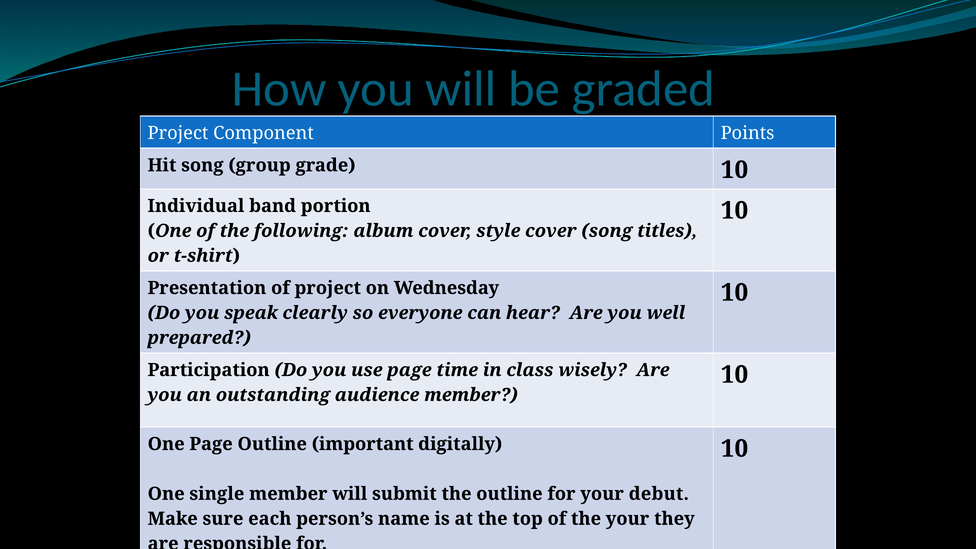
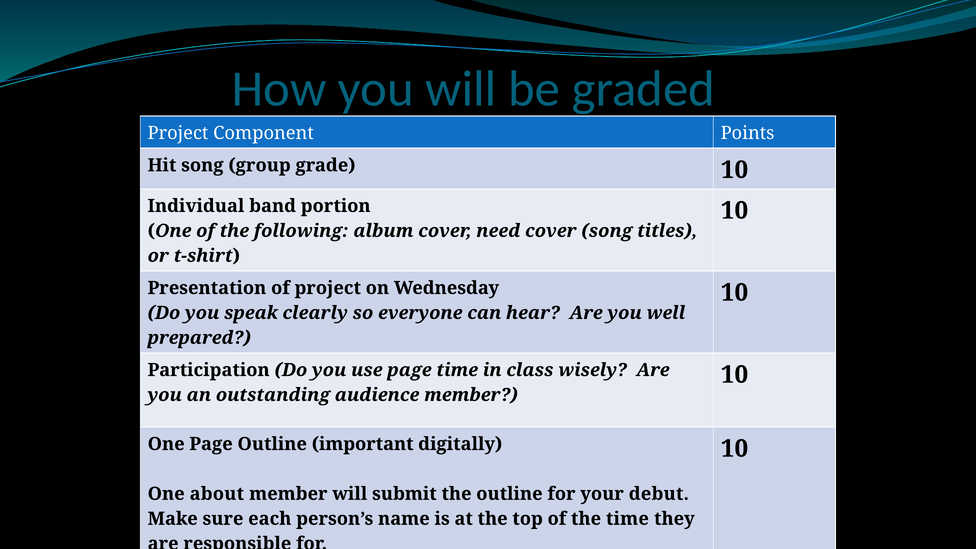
style: style -> need
single: single -> about
the your: your -> time
